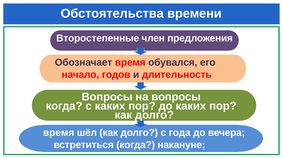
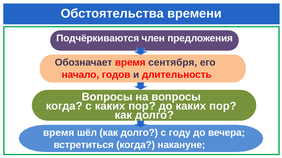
Второстепенные: Второстепенные -> Подчёркиваются
обувался: обувался -> сентября
года: года -> году
